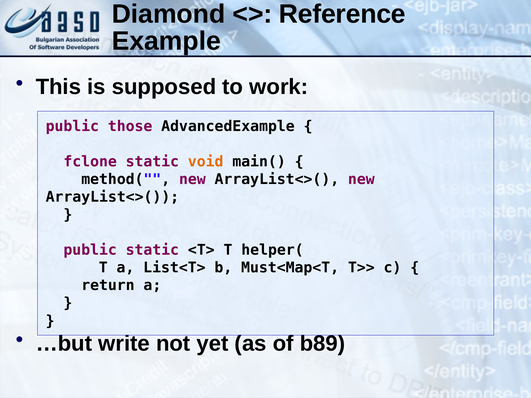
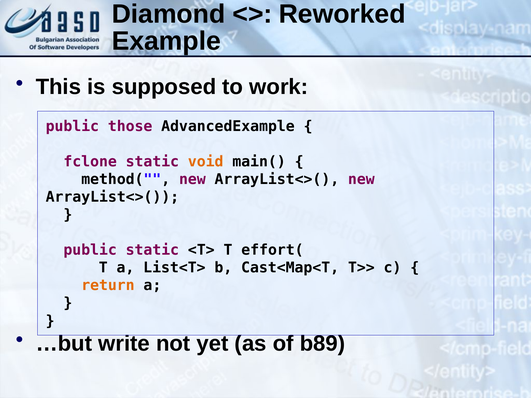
Reference: Reference -> Reworked
helper(: helper( -> effort(
Must<Map<T: Must<Map<T -> Cast<Map<T
return colour: black -> orange
